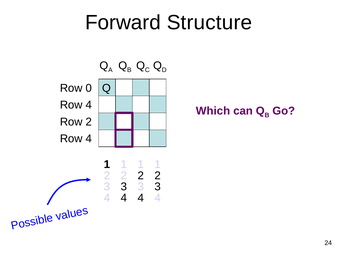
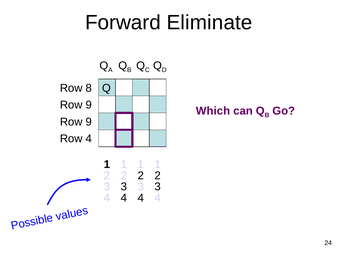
Structure: Structure -> Eliminate
0: 0 -> 8
4 at (89, 105): 4 -> 9
2 at (89, 122): 2 -> 9
